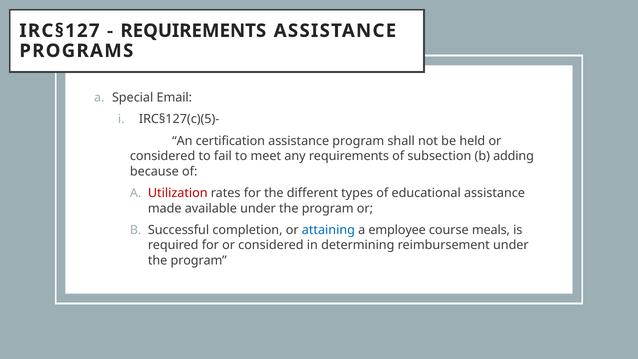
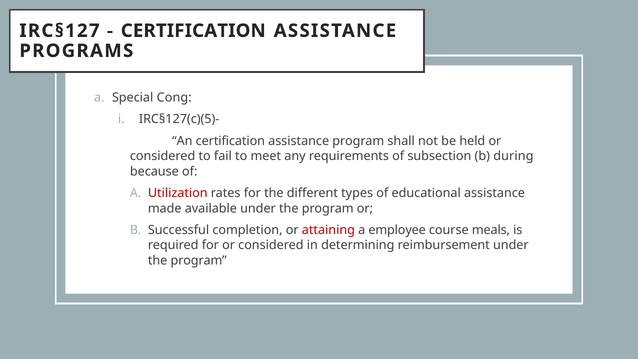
REQUIREMENTS at (193, 31): REQUIREMENTS -> CERTIFICATION
Email: Email -> Cong
adding: adding -> during
attaining colour: blue -> red
